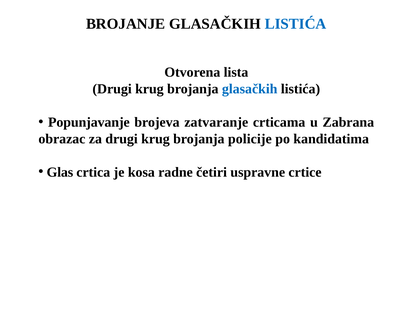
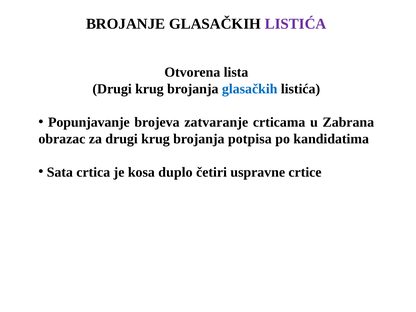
LISTIĆA at (296, 24) colour: blue -> purple
policije: policije -> potpisa
Glas: Glas -> Sata
radne: radne -> duplo
